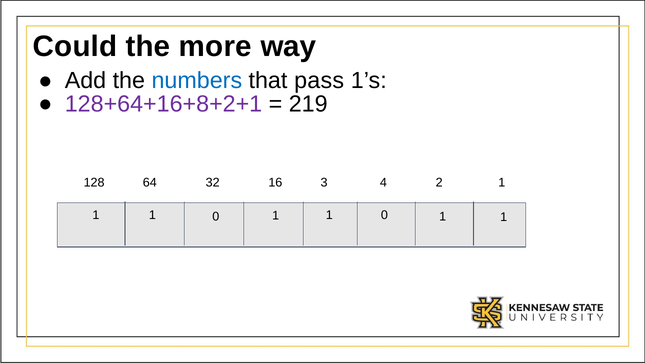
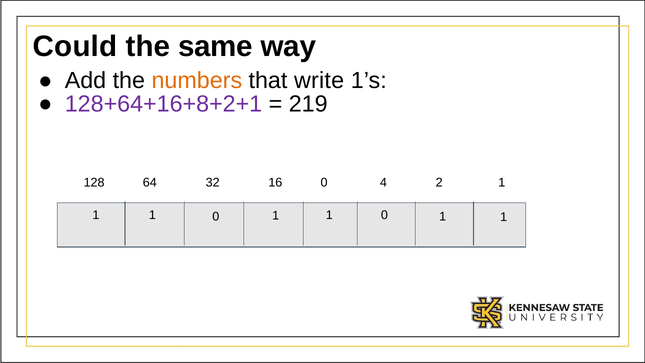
more: more -> same
numbers colour: blue -> orange
pass: pass -> write
16 3: 3 -> 0
